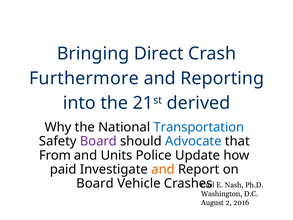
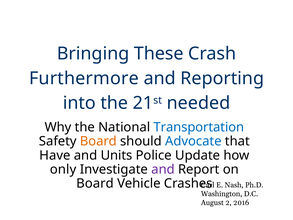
Direct: Direct -> These
derived: derived -> needed
Board at (98, 141) colour: purple -> orange
From: From -> Have
paid: paid -> only
and at (163, 169) colour: orange -> purple
